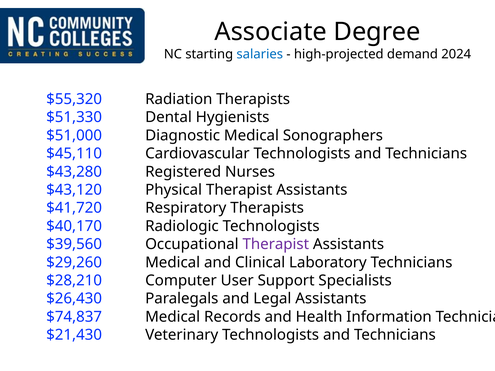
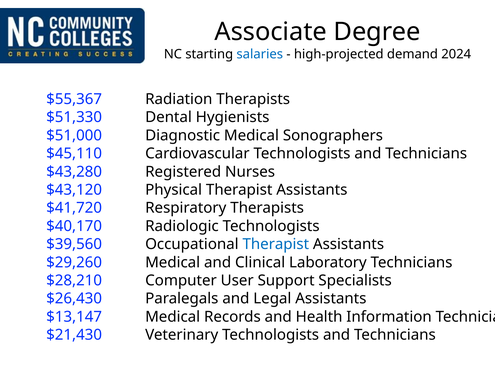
$55,320: $55,320 -> $55,367
Therapist at (276, 244) colour: purple -> blue
$74,837: $74,837 -> $13,147
